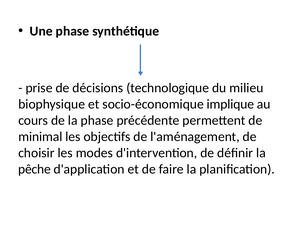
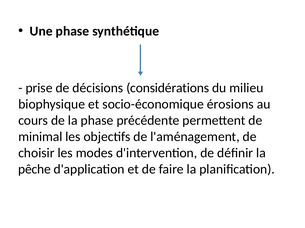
technologique: technologique -> considérations
implique: implique -> érosions
